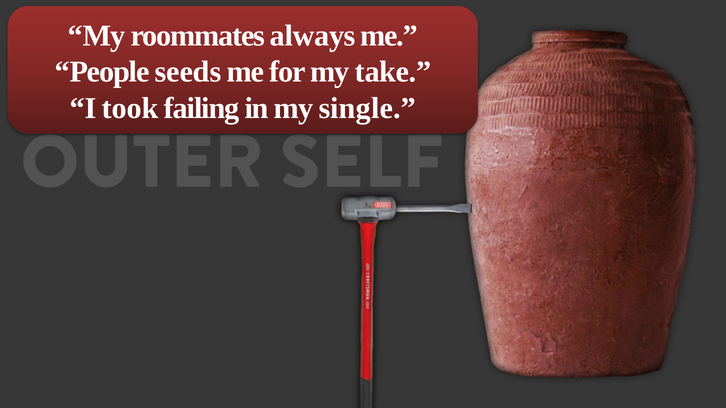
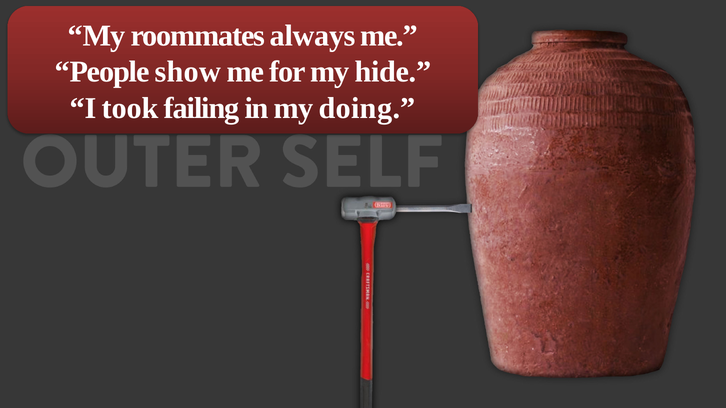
seeds: seeds -> show
take: take -> hide
single: single -> doing
